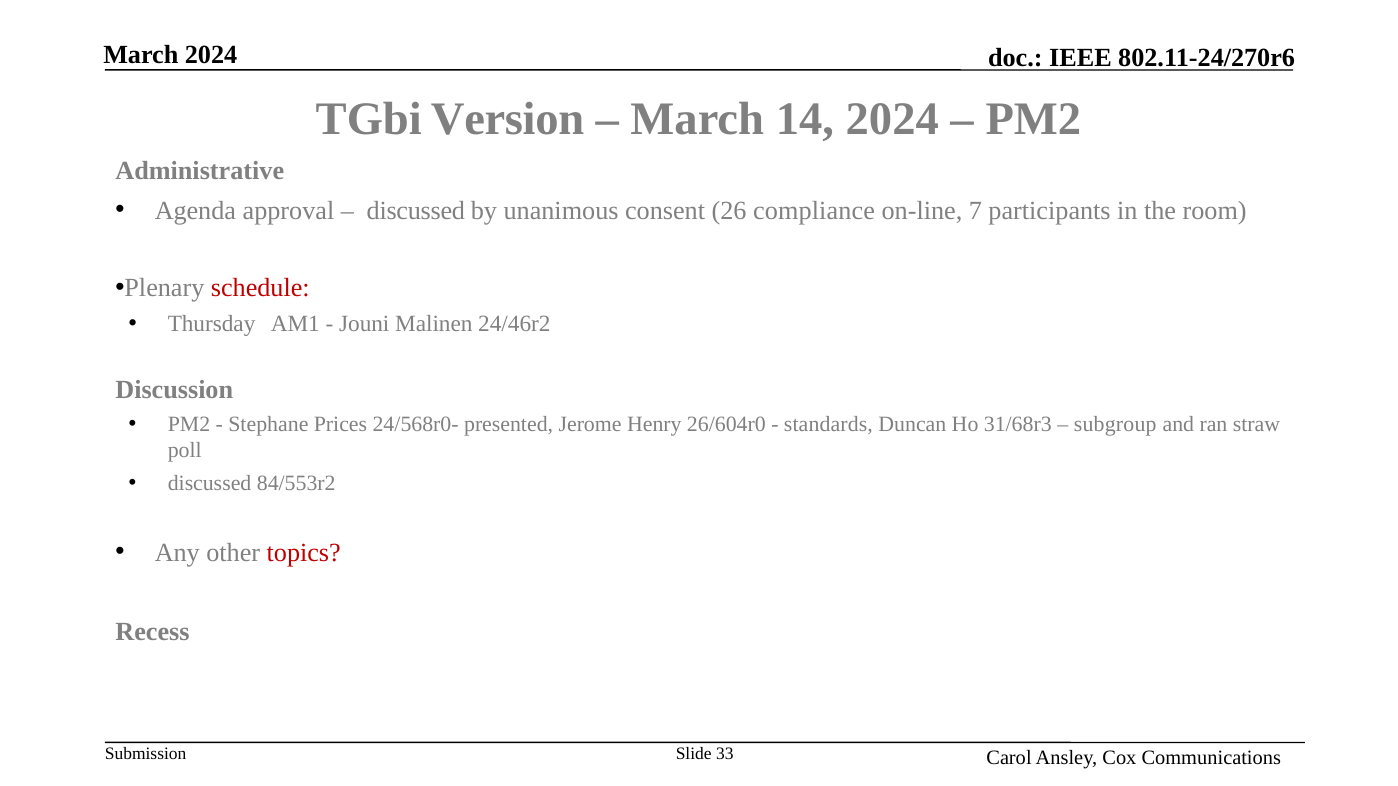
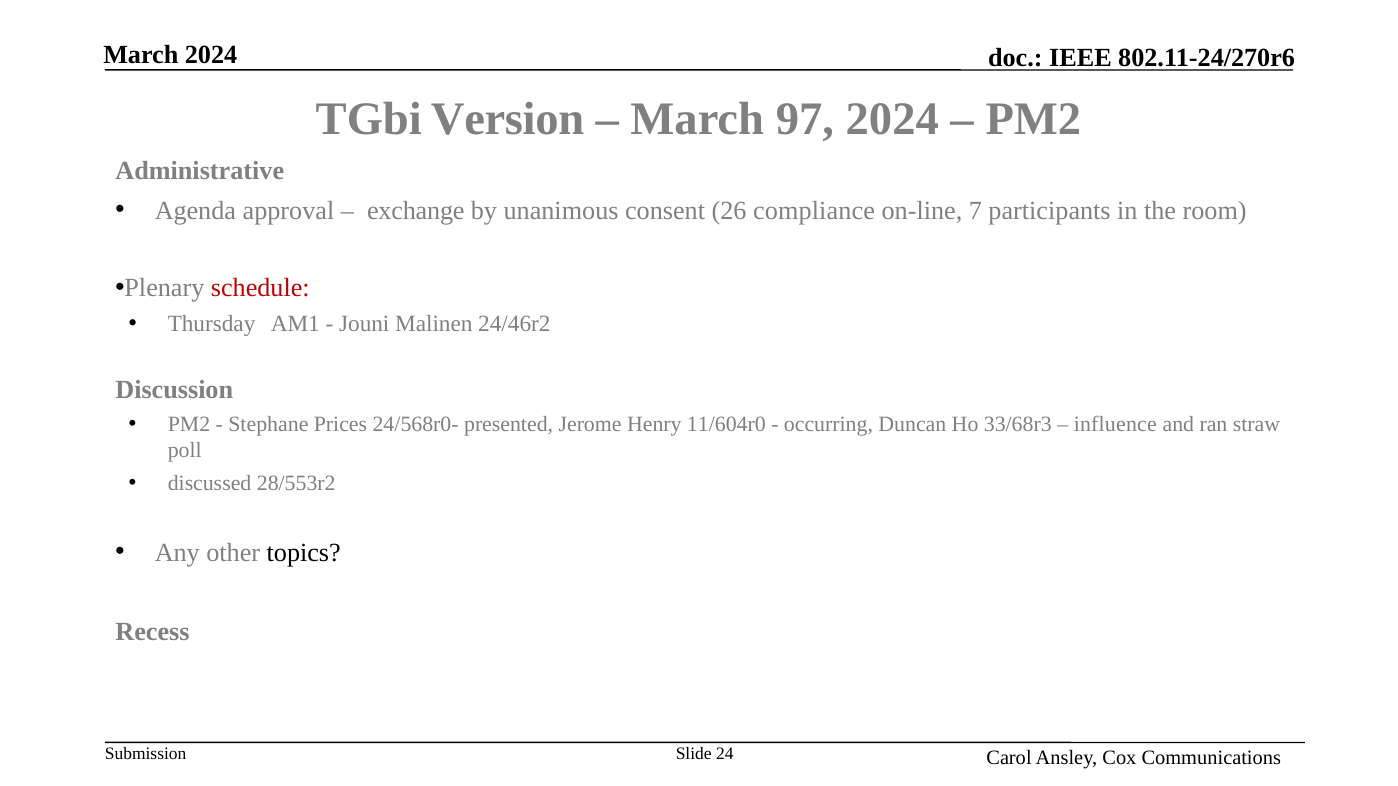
14: 14 -> 97
discussed at (416, 211): discussed -> exchange
26/604r0: 26/604r0 -> 11/604r0
standards: standards -> occurring
31/68r3: 31/68r3 -> 33/68r3
subgroup: subgroup -> influence
84/553r2: 84/553r2 -> 28/553r2
topics colour: red -> black
33: 33 -> 24
